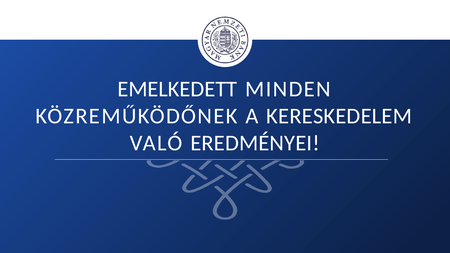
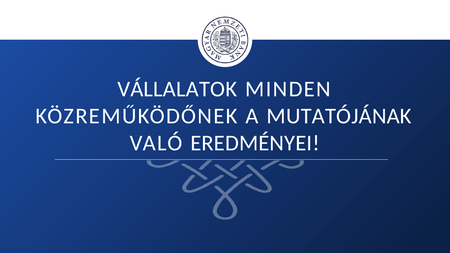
EMELKEDETT: EMELKEDETT -> VÁLLALATOK
KERESKEDELEM: KERESKEDELEM -> MUTATÓJÁNAK
